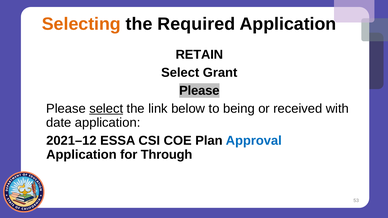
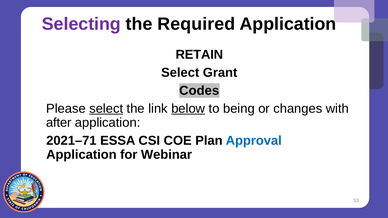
Selecting colour: orange -> purple
Please at (199, 91): Please -> Codes
below underline: none -> present
received: received -> changes
date: date -> after
2021–12: 2021–12 -> 2021–71
Through: Through -> Webinar
